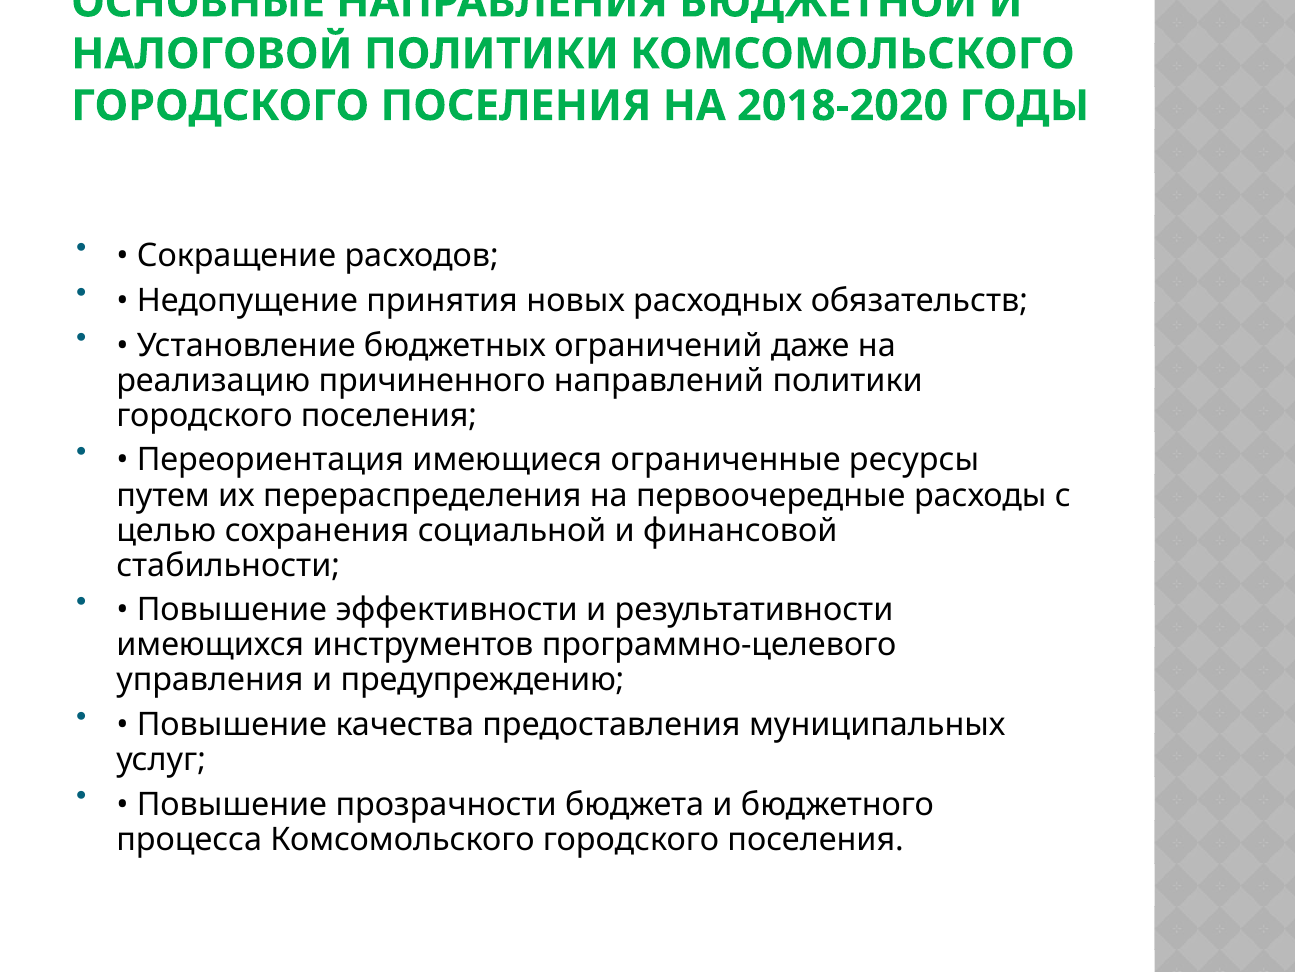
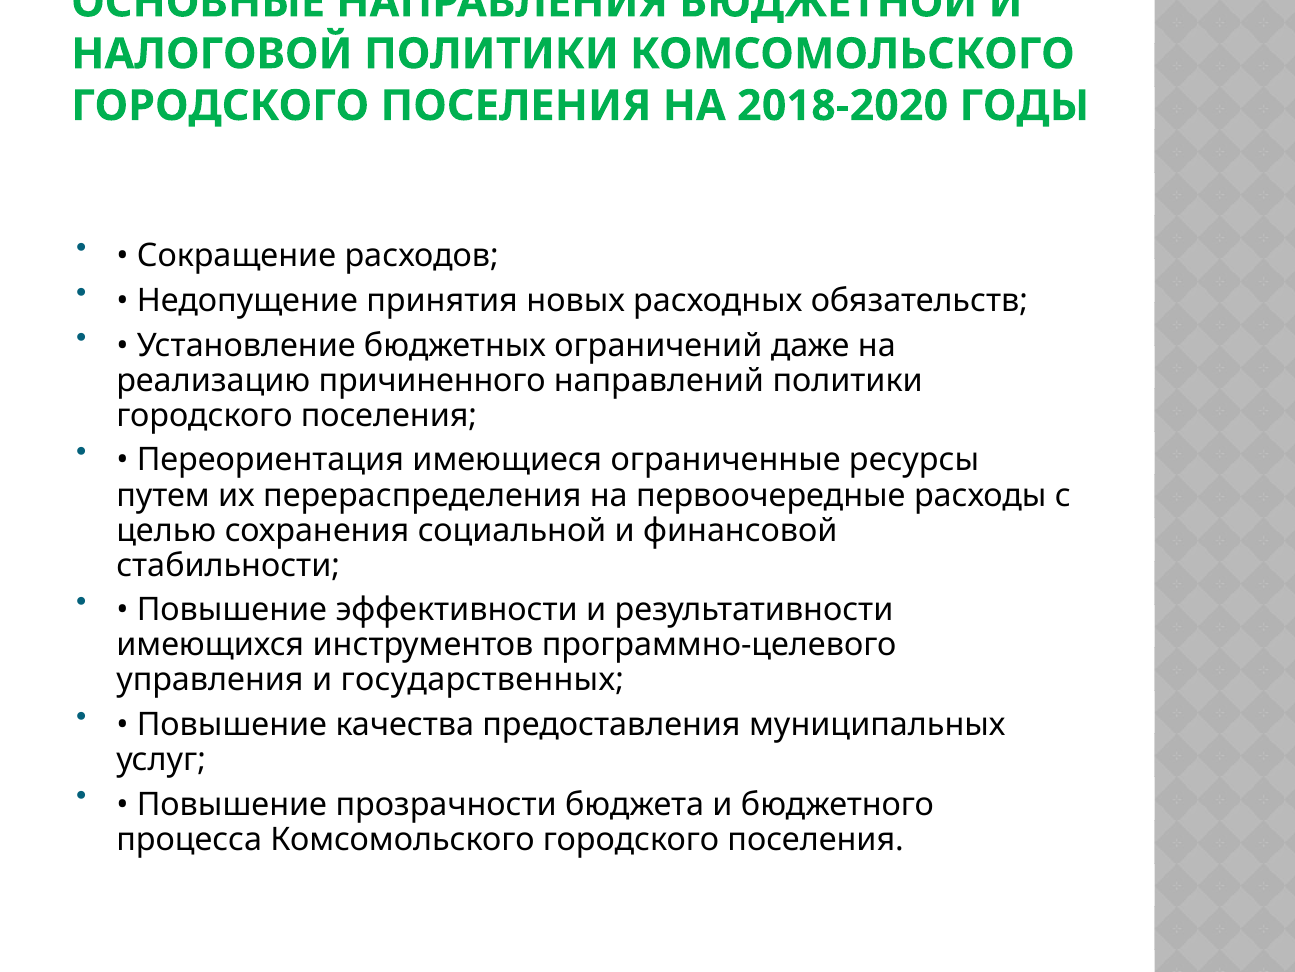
предупреждению: предупреждению -> государственных
